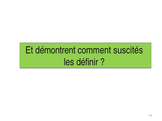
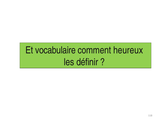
démontrent: démontrent -> vocabulaire
suscités: suscités -> heureux
